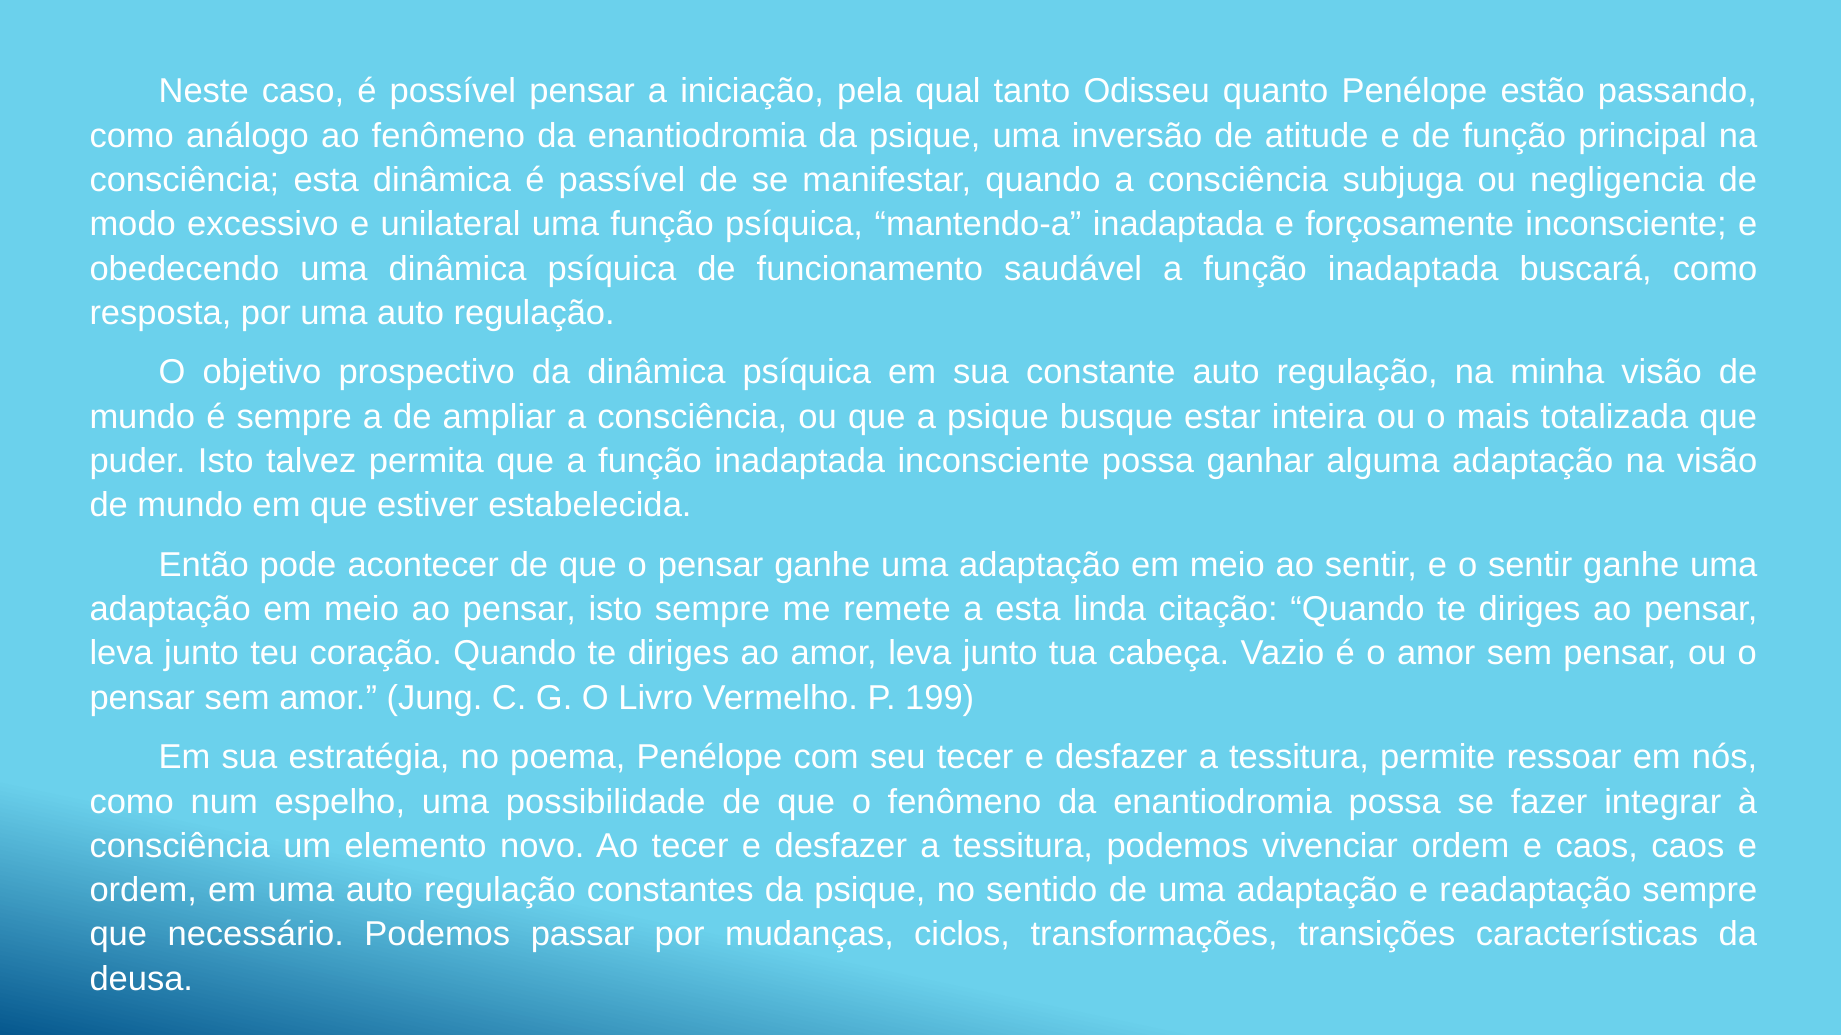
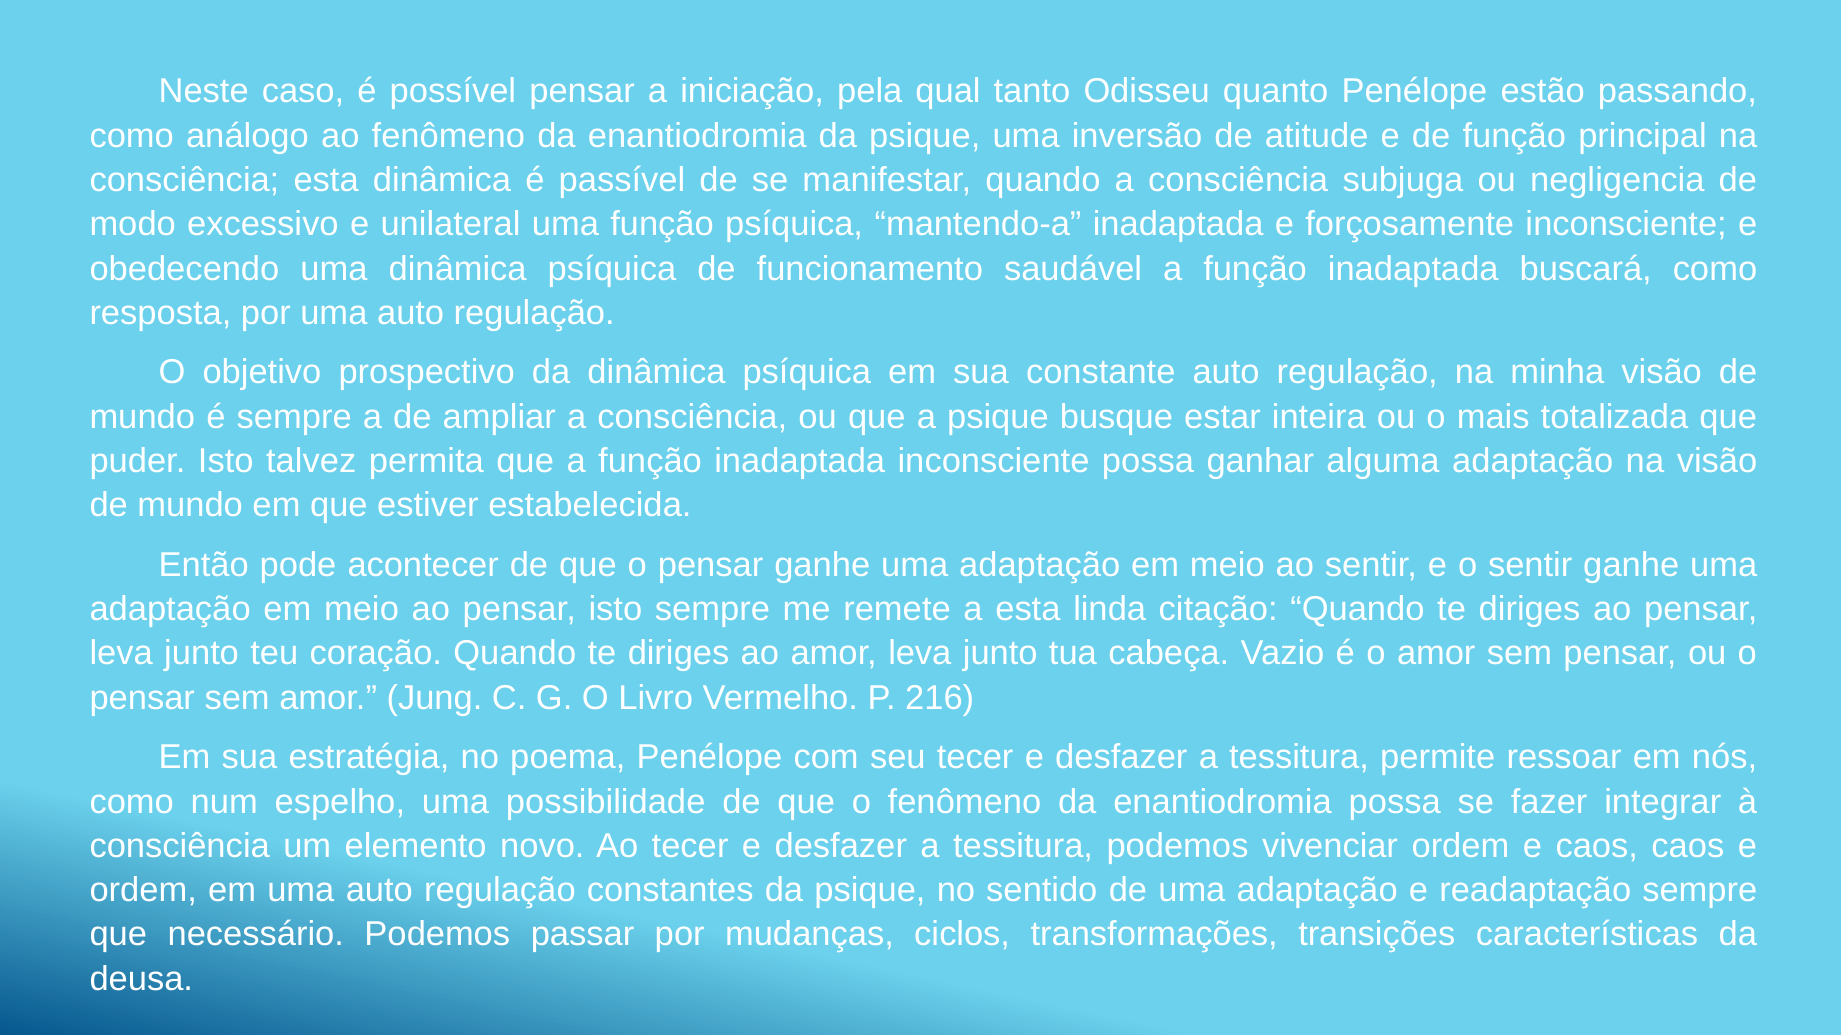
199: 199 -> 216
